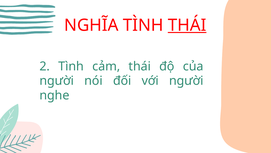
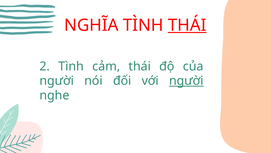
người at (186, 81) underline: none -> present
